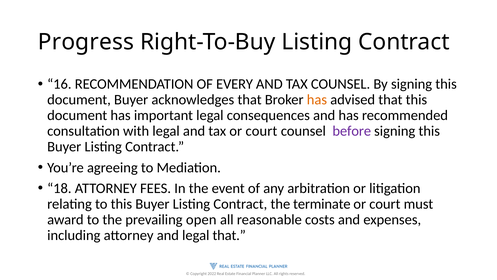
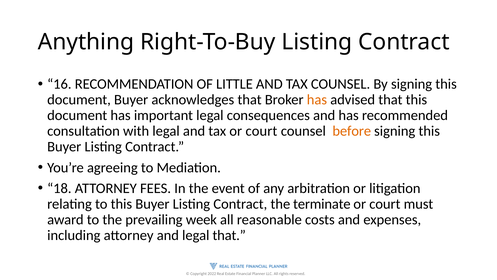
Progress: Progress -> Anything
EVERY: EVERY -> LITTLE
before colour: purple -> orange
open: open -> week
